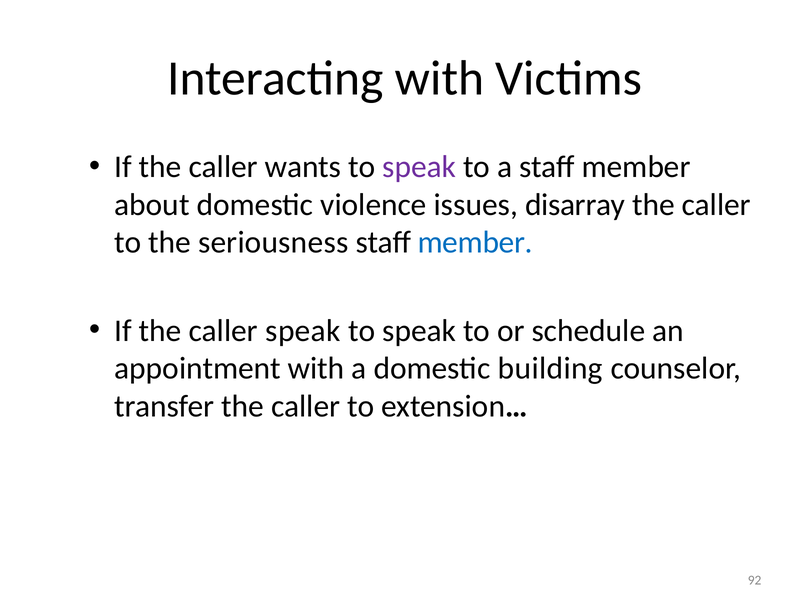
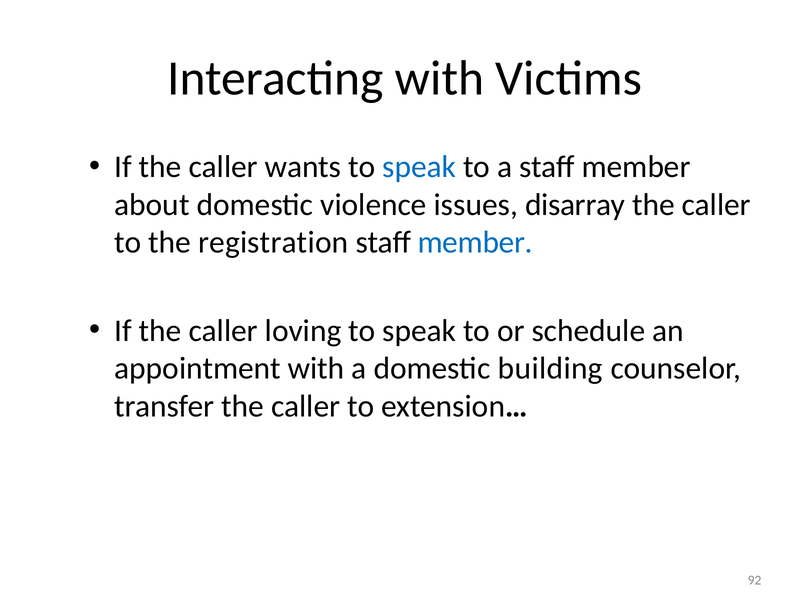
speak at (419, 167) colour: purple -> blue
seriousness: seriousness -> registration
caller speak: speak -> loving
